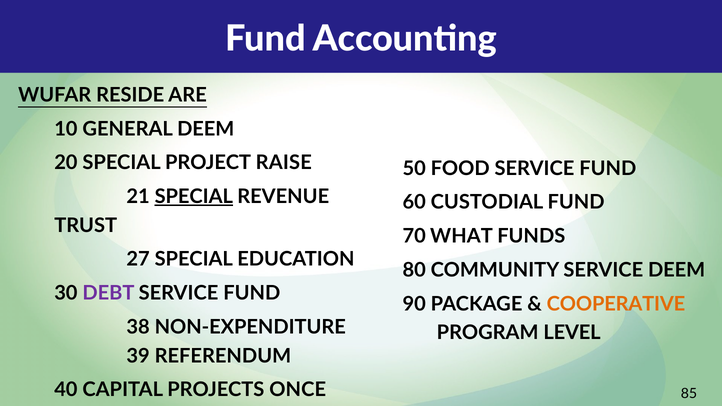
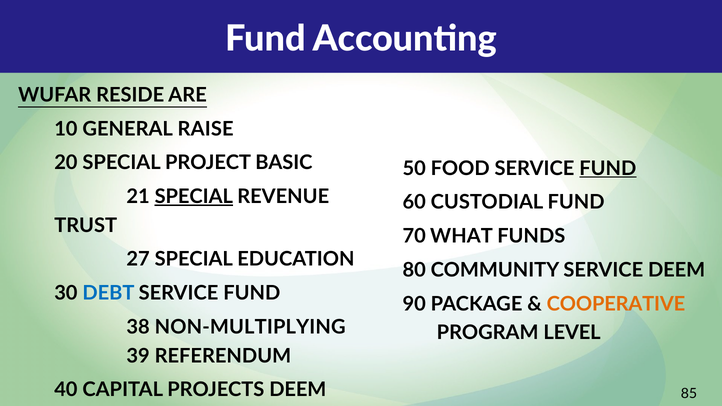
GENERAL DEEM: DEEM -> RAISE
RAISE: RAISE -> BASIC
FUND at (608, 169) underline: none -> present
DEBT colour: purple -> blue
NON-EXPENDITURE: NON-EXPENDITURE -> NON-MULTIPLYING
PROJECTS ONCE: ONCE -> DEEM
